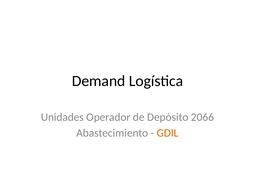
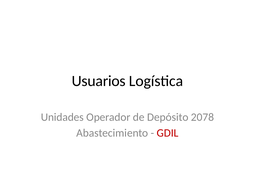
Demand: Demand -> Usuarios
2066: 2066 -> 2078
GDIL colour: orange -> red
